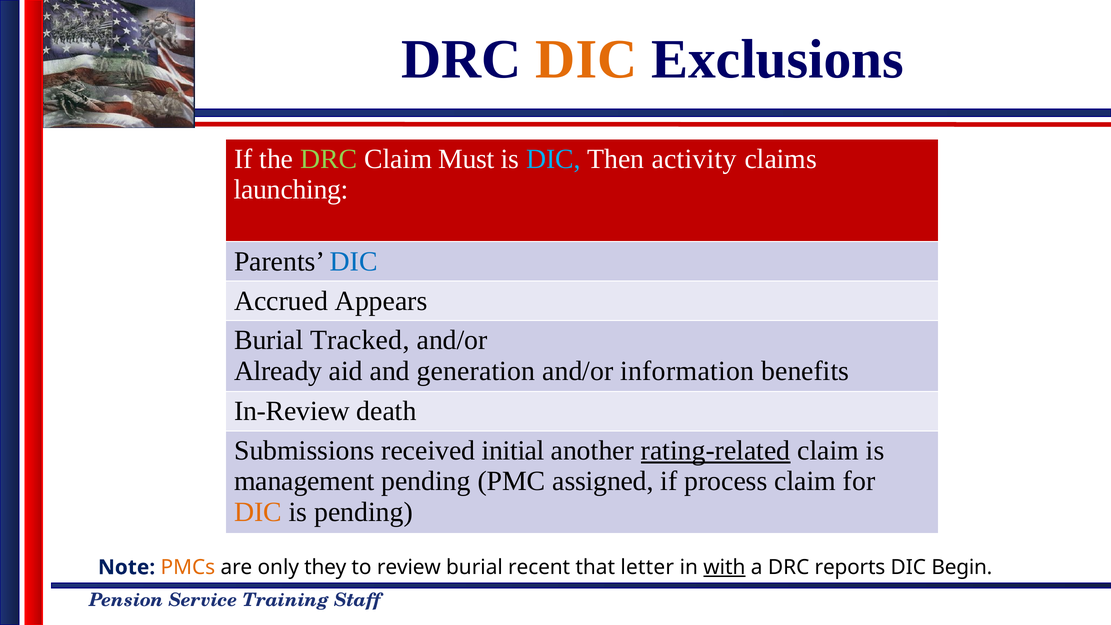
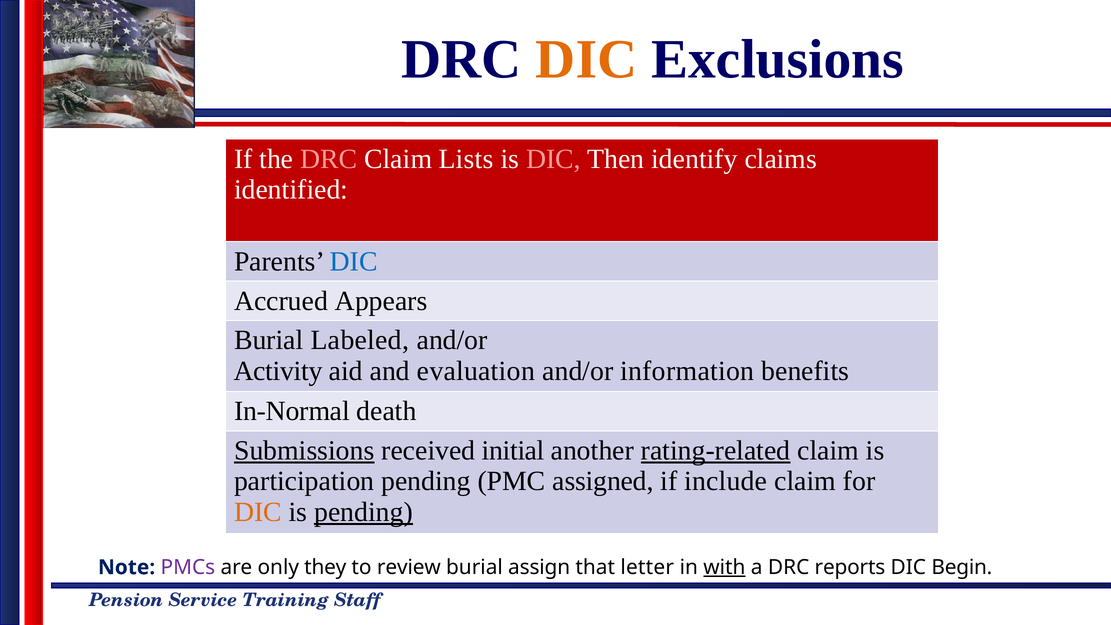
DRC at (329, 159) colour: light green -> pink
Must: Must -> Lists
DIC at (553, 159) colour: light blue -> pink
activity: activity -> identify
launching: launching -> identified
Tracked: Tracked -> Labeled
Already: Already -> Activity
generation: generation -> evaluation
In-Review: In-Review -> In-Normal
Submissions underline: none -> present
management: management -> participation
process: process -> include
pending at (364, 512) underline: none -> present
PMCs colour: orange -> purple
recent: recent -> assign
